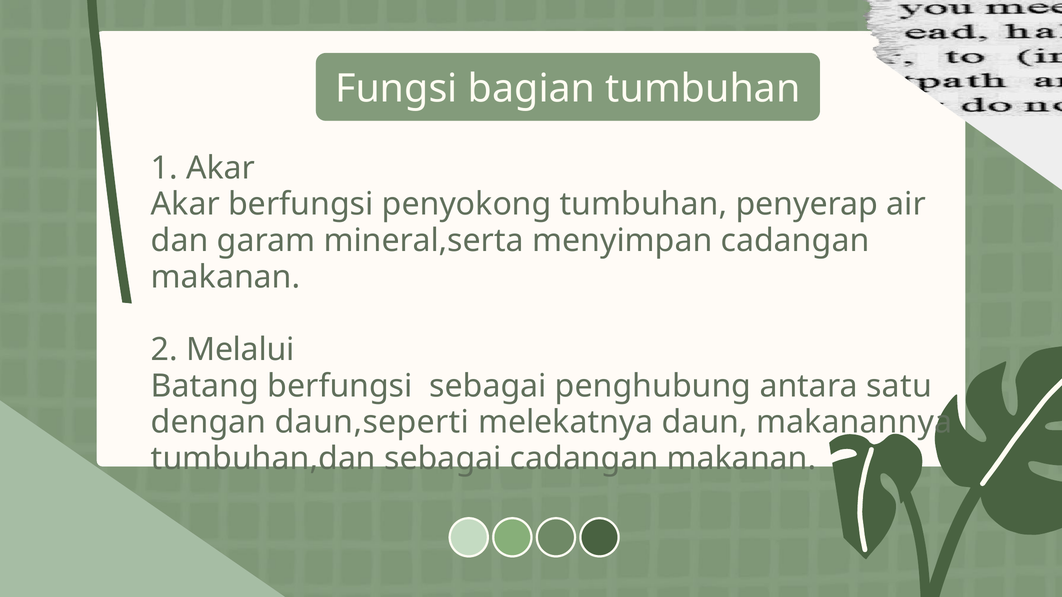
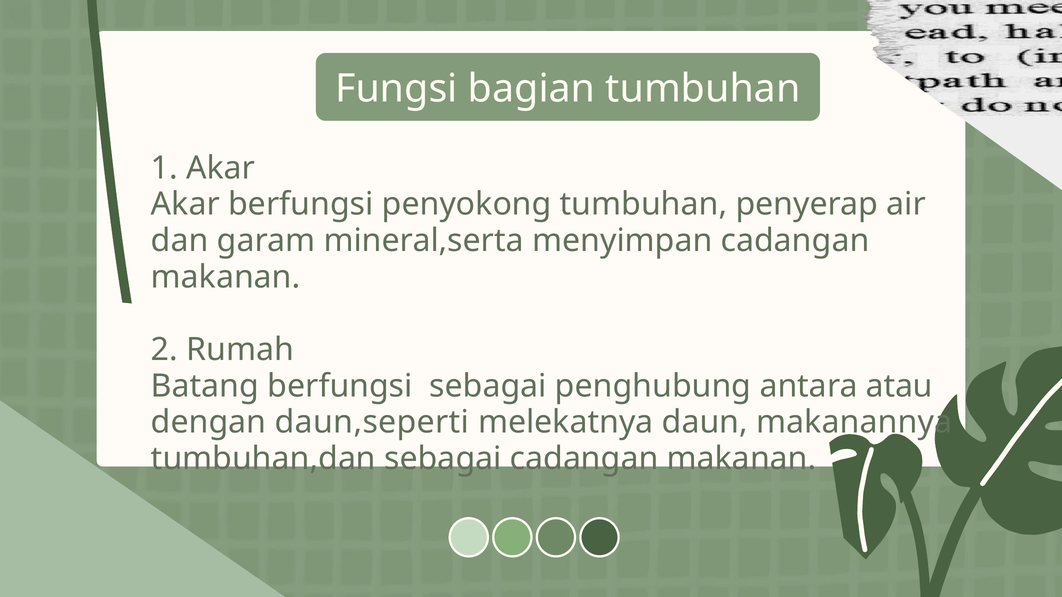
Melalui: Melalui -> Rumah
satu: satu -> atau
